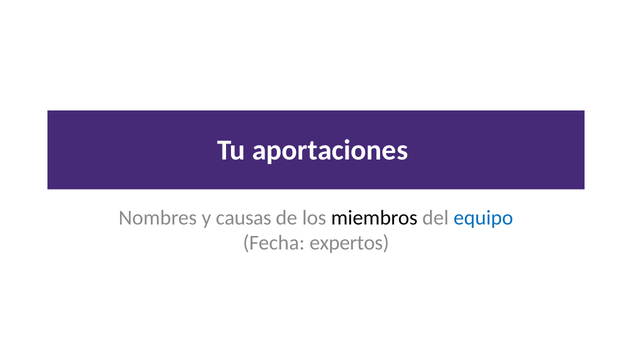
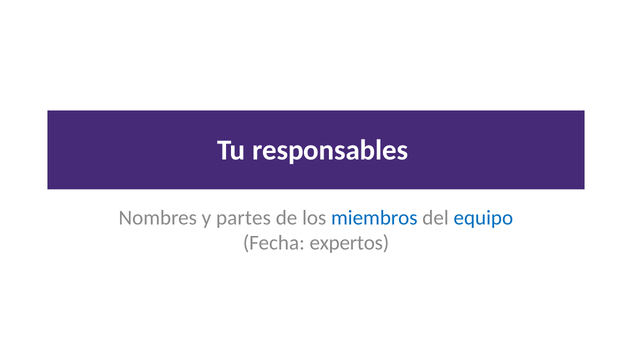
aportaciones: aportaciones -> responsables
causas: causas -> partes
miembros colour: black -> blue
